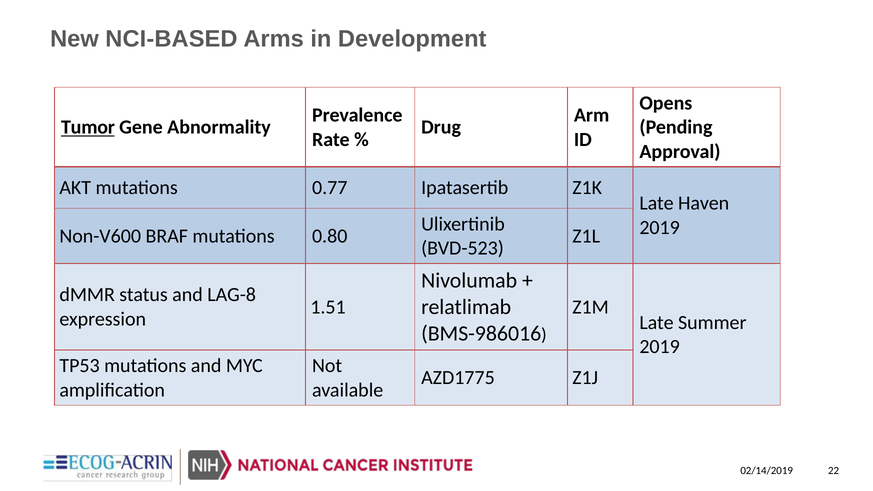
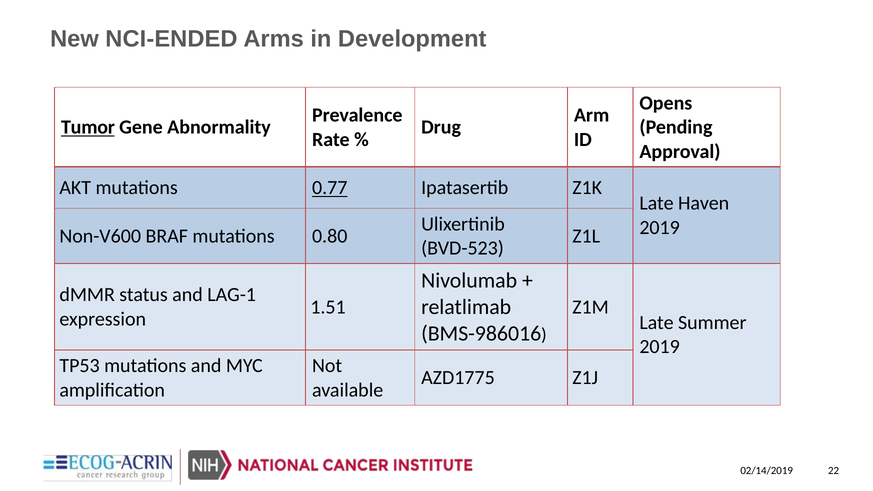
NCI-BASED: NCI-BASED -> NCI-ENDED
0.77 underline: none -> present
LAG-8: LAG-8 -> LAG-1
